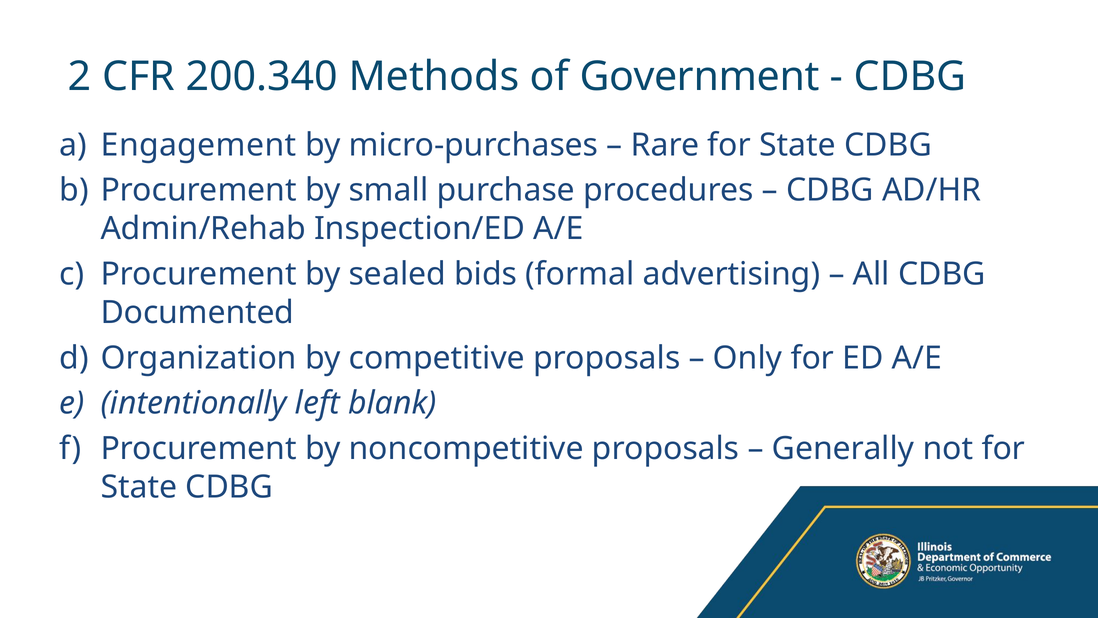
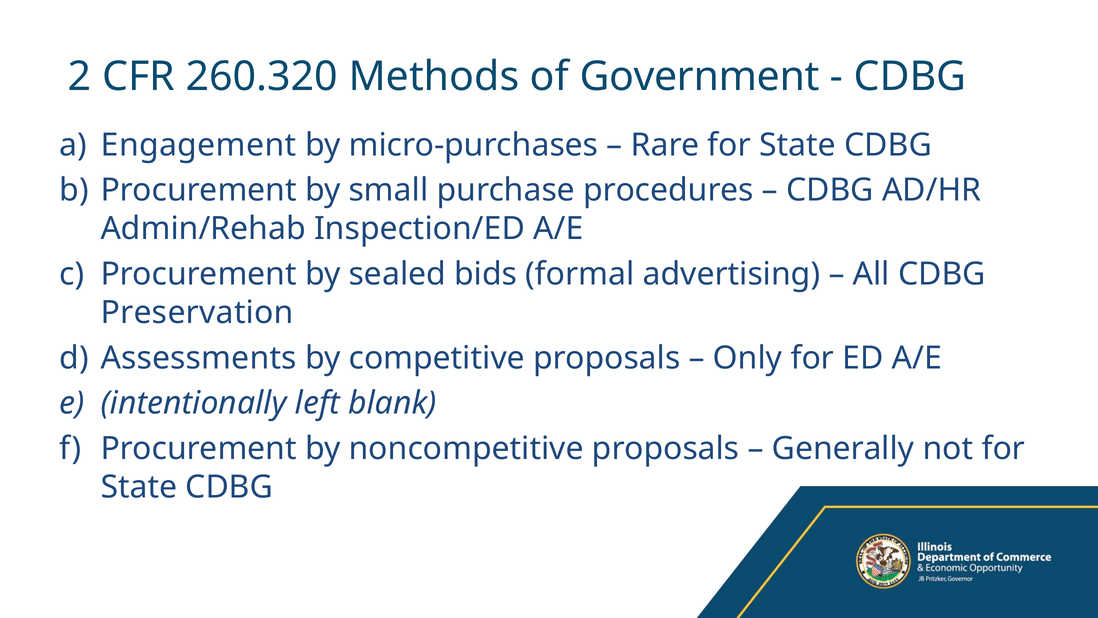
200.340: 200.340 -> 260.320
Documented: Documented -> Preservation
Organization: Organization -> Assessments
